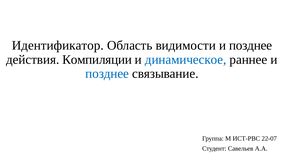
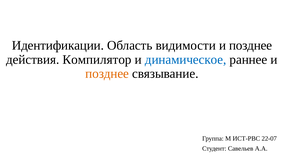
Идентификатор: Идентификатор -> Идентификации
Компиляции: Компиляции -> Компилятор
позднее at (107, 74) colour: blue -> orange
